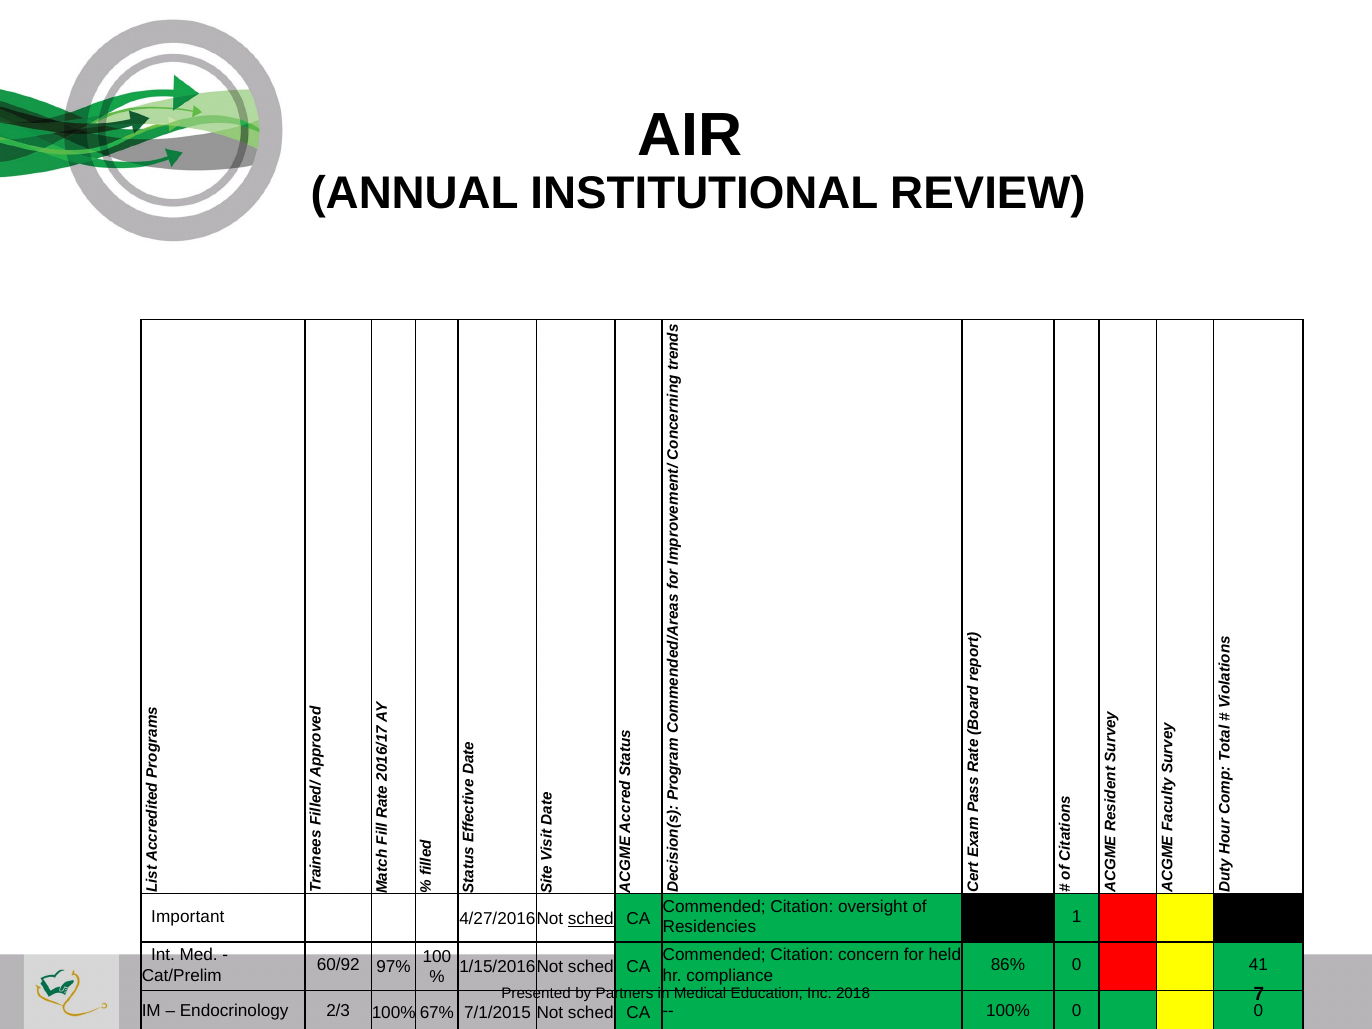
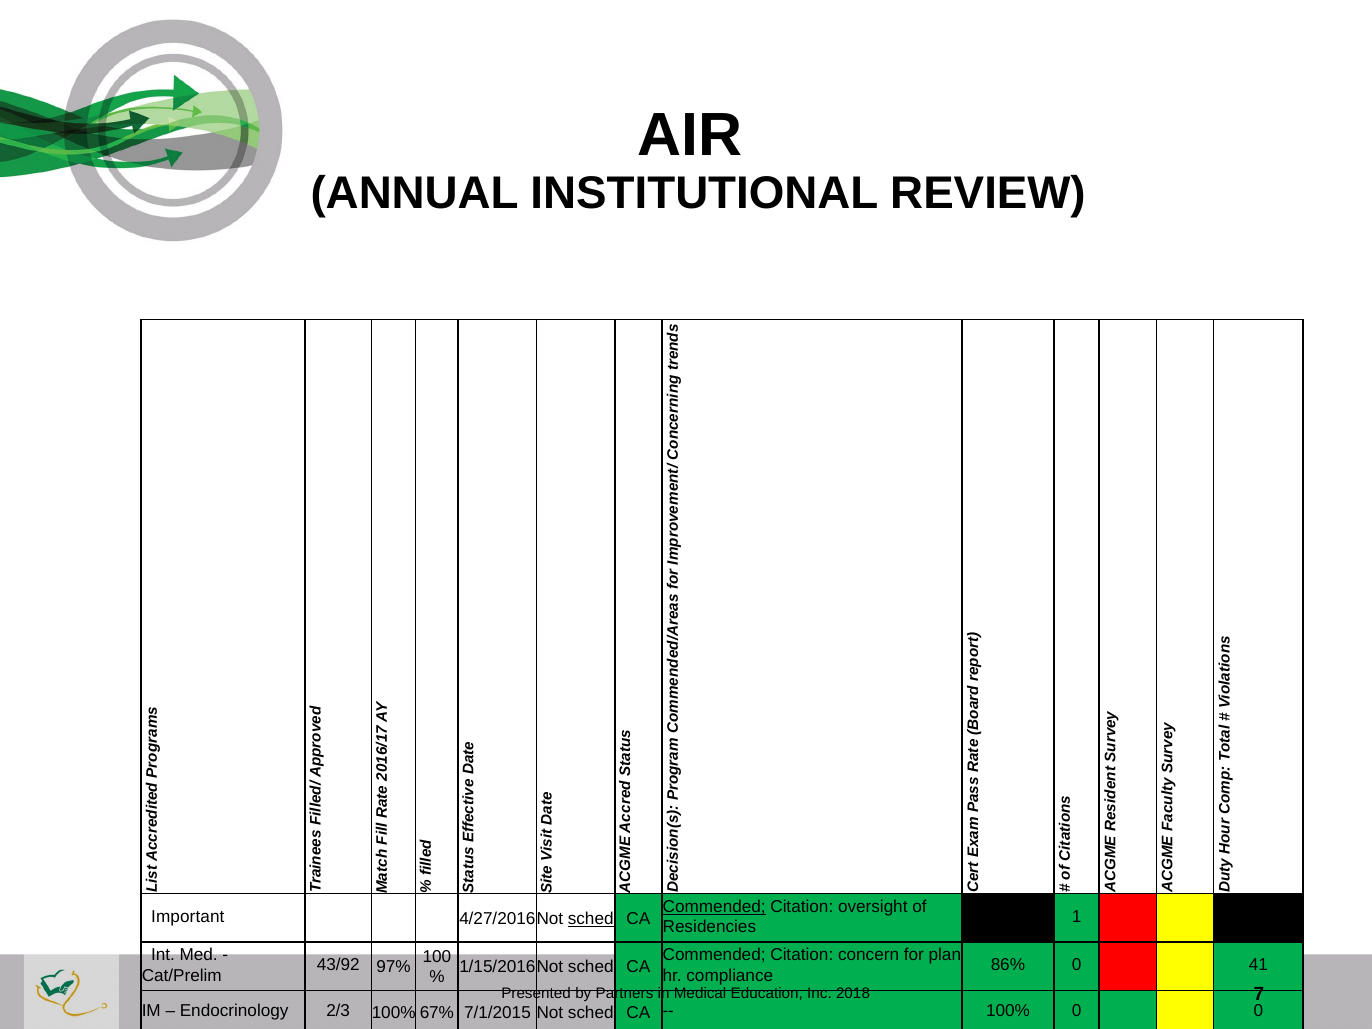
Commended at (714, 907) underline: none -> present
held: held -> plan
60/92: 60/92 -> 43/92
